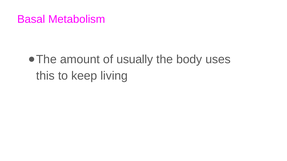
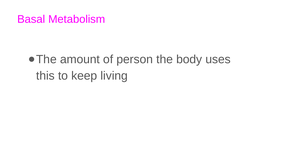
usually: usually -> person
